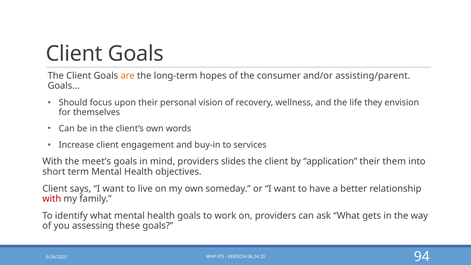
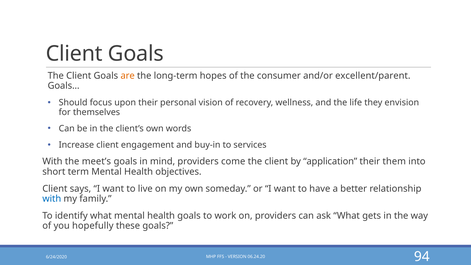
assisting/parent: assisting/parent -> excellent/parent
slides: slides -> come
with at (52, 199) colour: red -> blue
assessing: assessing -> hopefully
